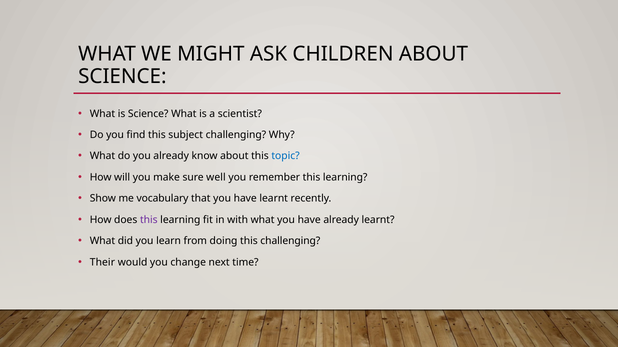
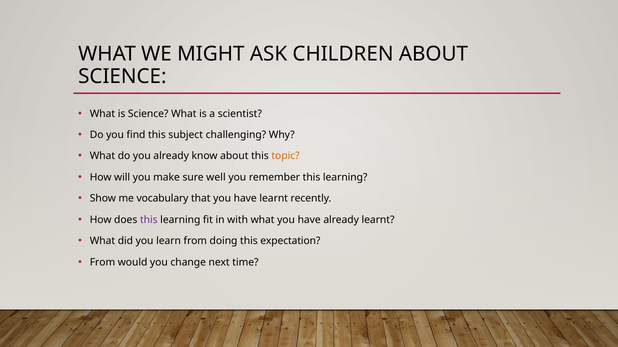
topic colour: blue -> orange
this challenging: challenging -> expectation
Their at (102, 263): Their -> From
